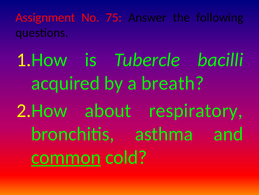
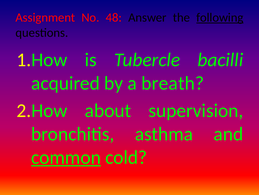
75: 75 -> 48
following underline: none -> present
respiratory: respiratory -> supervision
